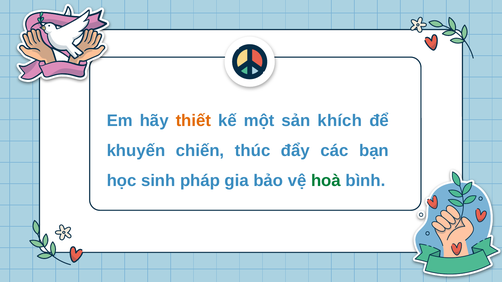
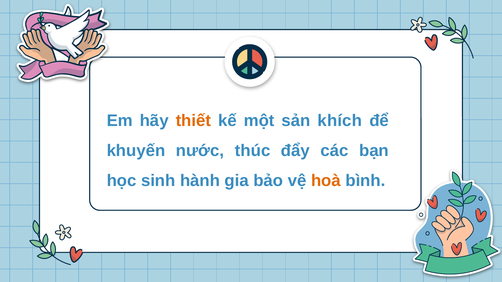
chiến: chiến -> nước
pháp: pháp -> hành
hoà colour: green -> orange
